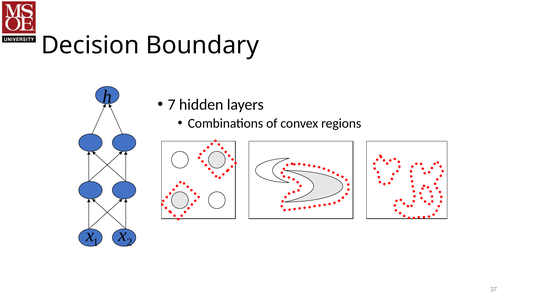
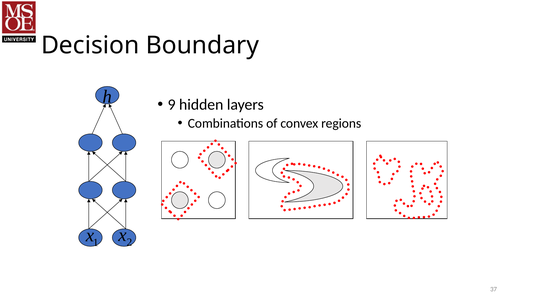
7: 7 -> 9
